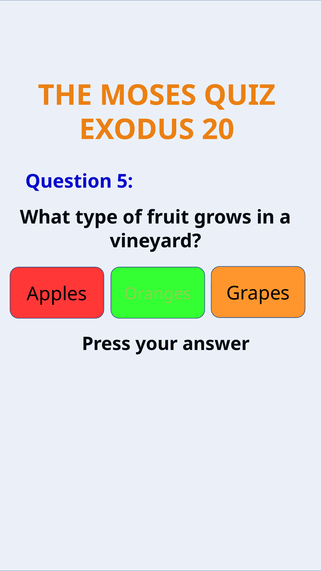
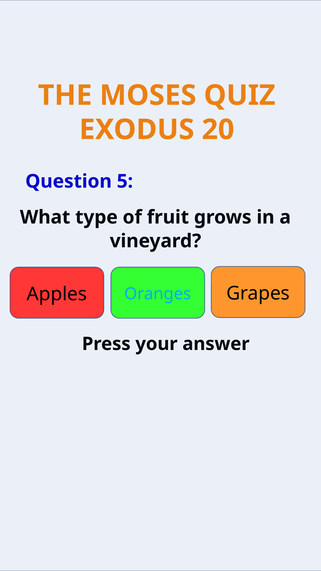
Oranges colour: light green -> light blue
